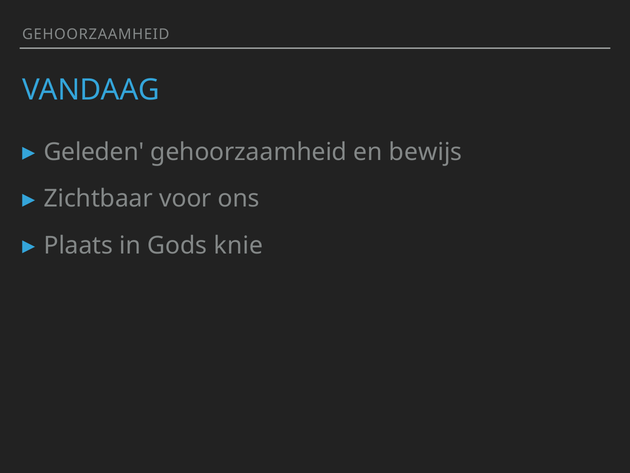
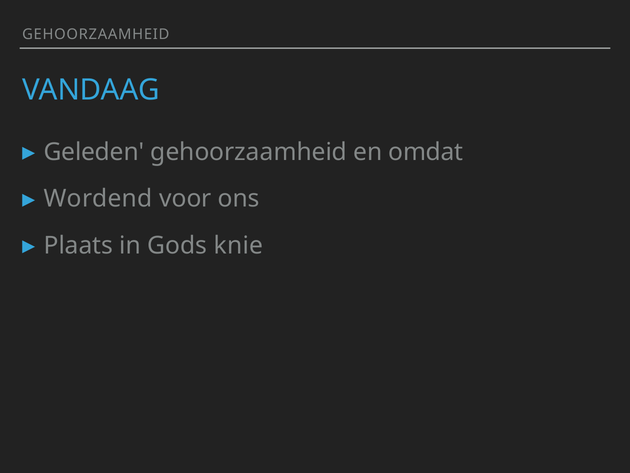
bewijs: bewijs -> omdat
Zichtbaar: Zichtbaar -> Wordend
